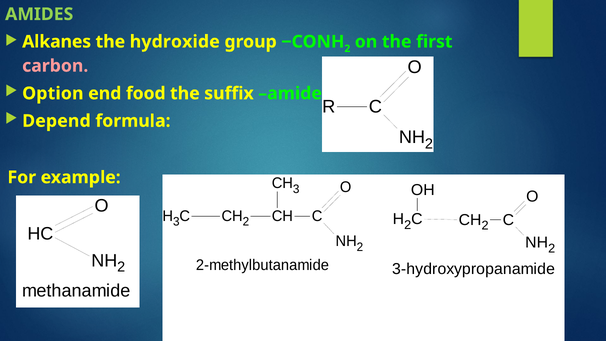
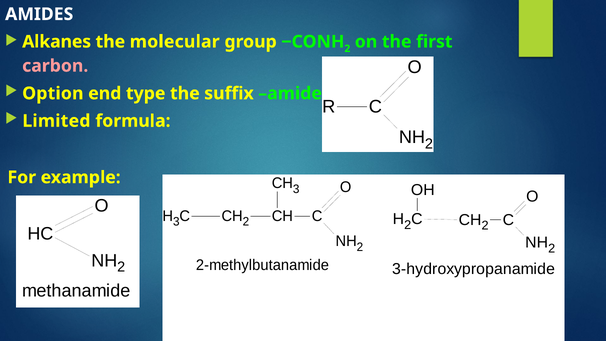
AMIDES colour: light green -> white
hydroxide: hydroxide -> molecular
food: food -> type
Depend: Depend -> Limited
